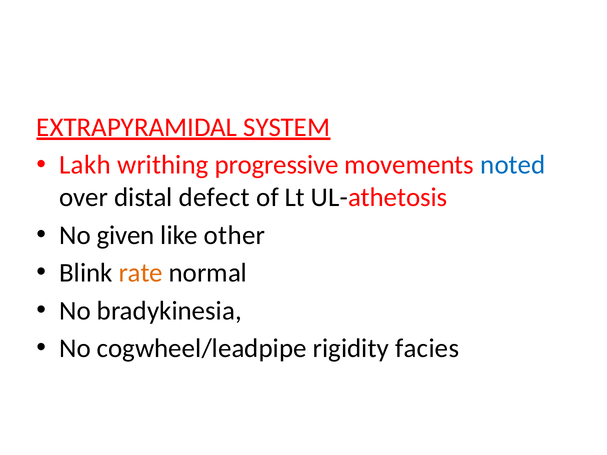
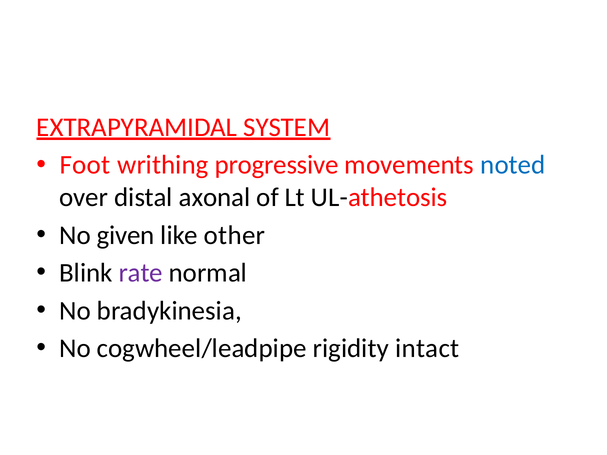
Lakh: Lakh -> Foot
defect: defect -> axonal
rate colour: orange -> purple
facies: facies -> intact
